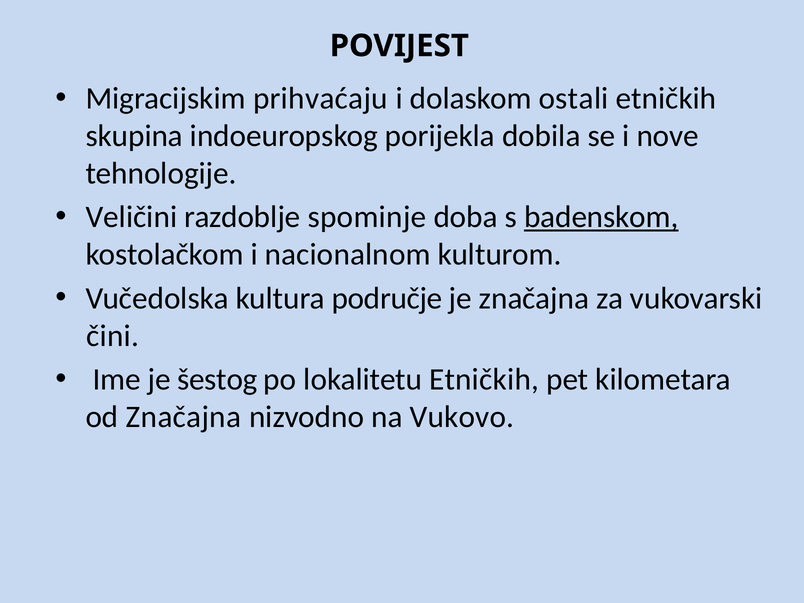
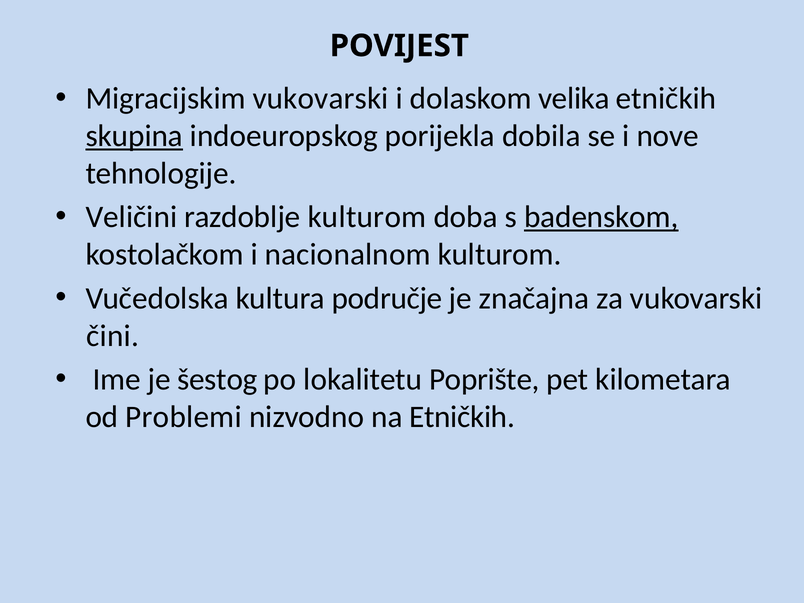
Migracijskim prihvaćaju: prihvaćaju -> vukovarski
ostali: ostali -> velika
skupina underline: none -> present
razdoblje spominje: spominje -> kulturom
lokalitetu Etničkih: Etničkih -> Poprište
od Značajna: Značajna -> Problemi
na Vukovo: Vukovo -> Etničkih
